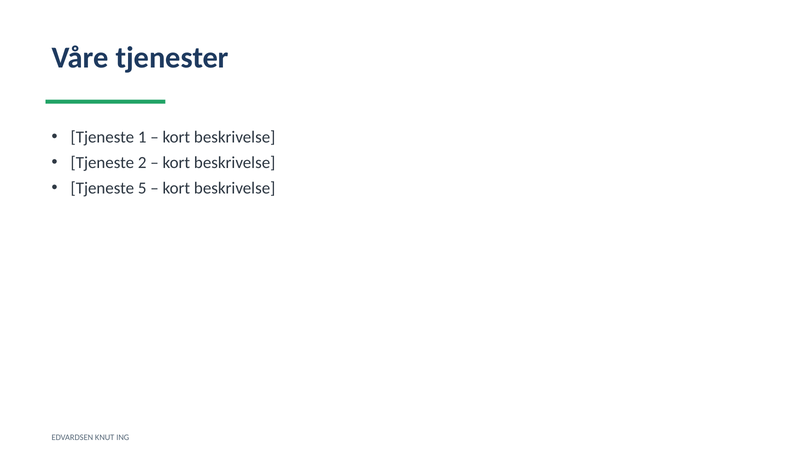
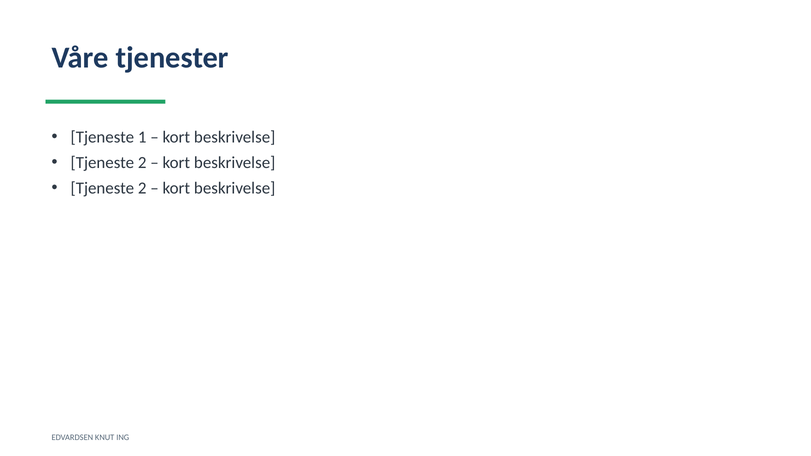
5 at (142, 188): 5 -> 2
